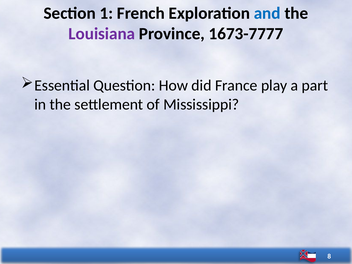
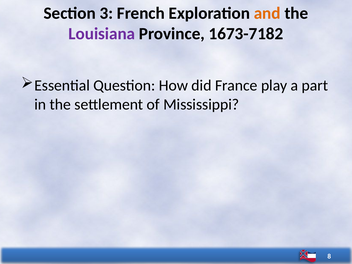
1: 1 -> 3
and colour: blue -> orange
1673-7777: 1673-7777 -> 1673-7182
